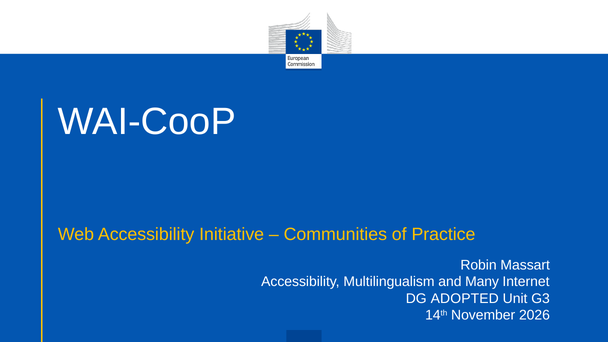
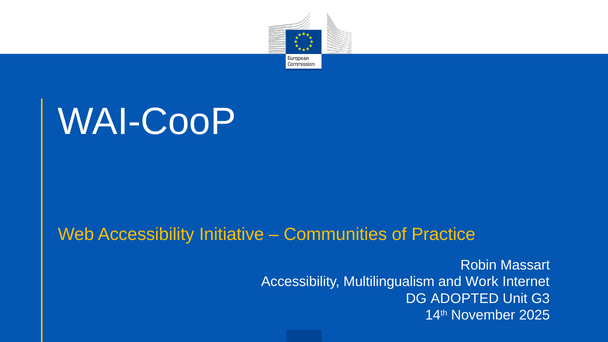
Many: Many -> Work
2026: 2026 -> 2025
